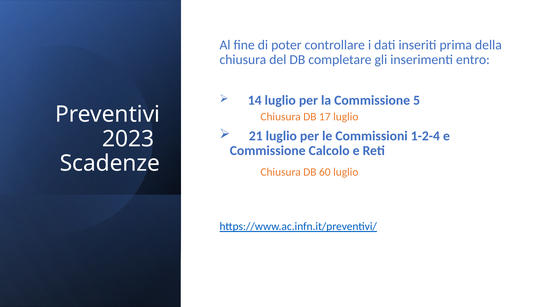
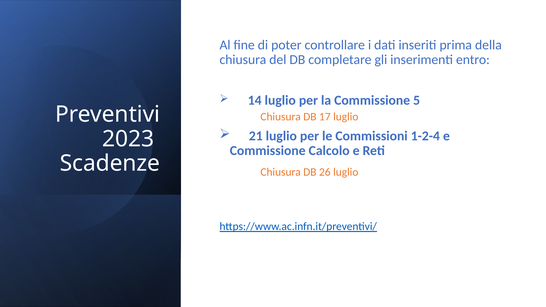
60: 60 -> 26
